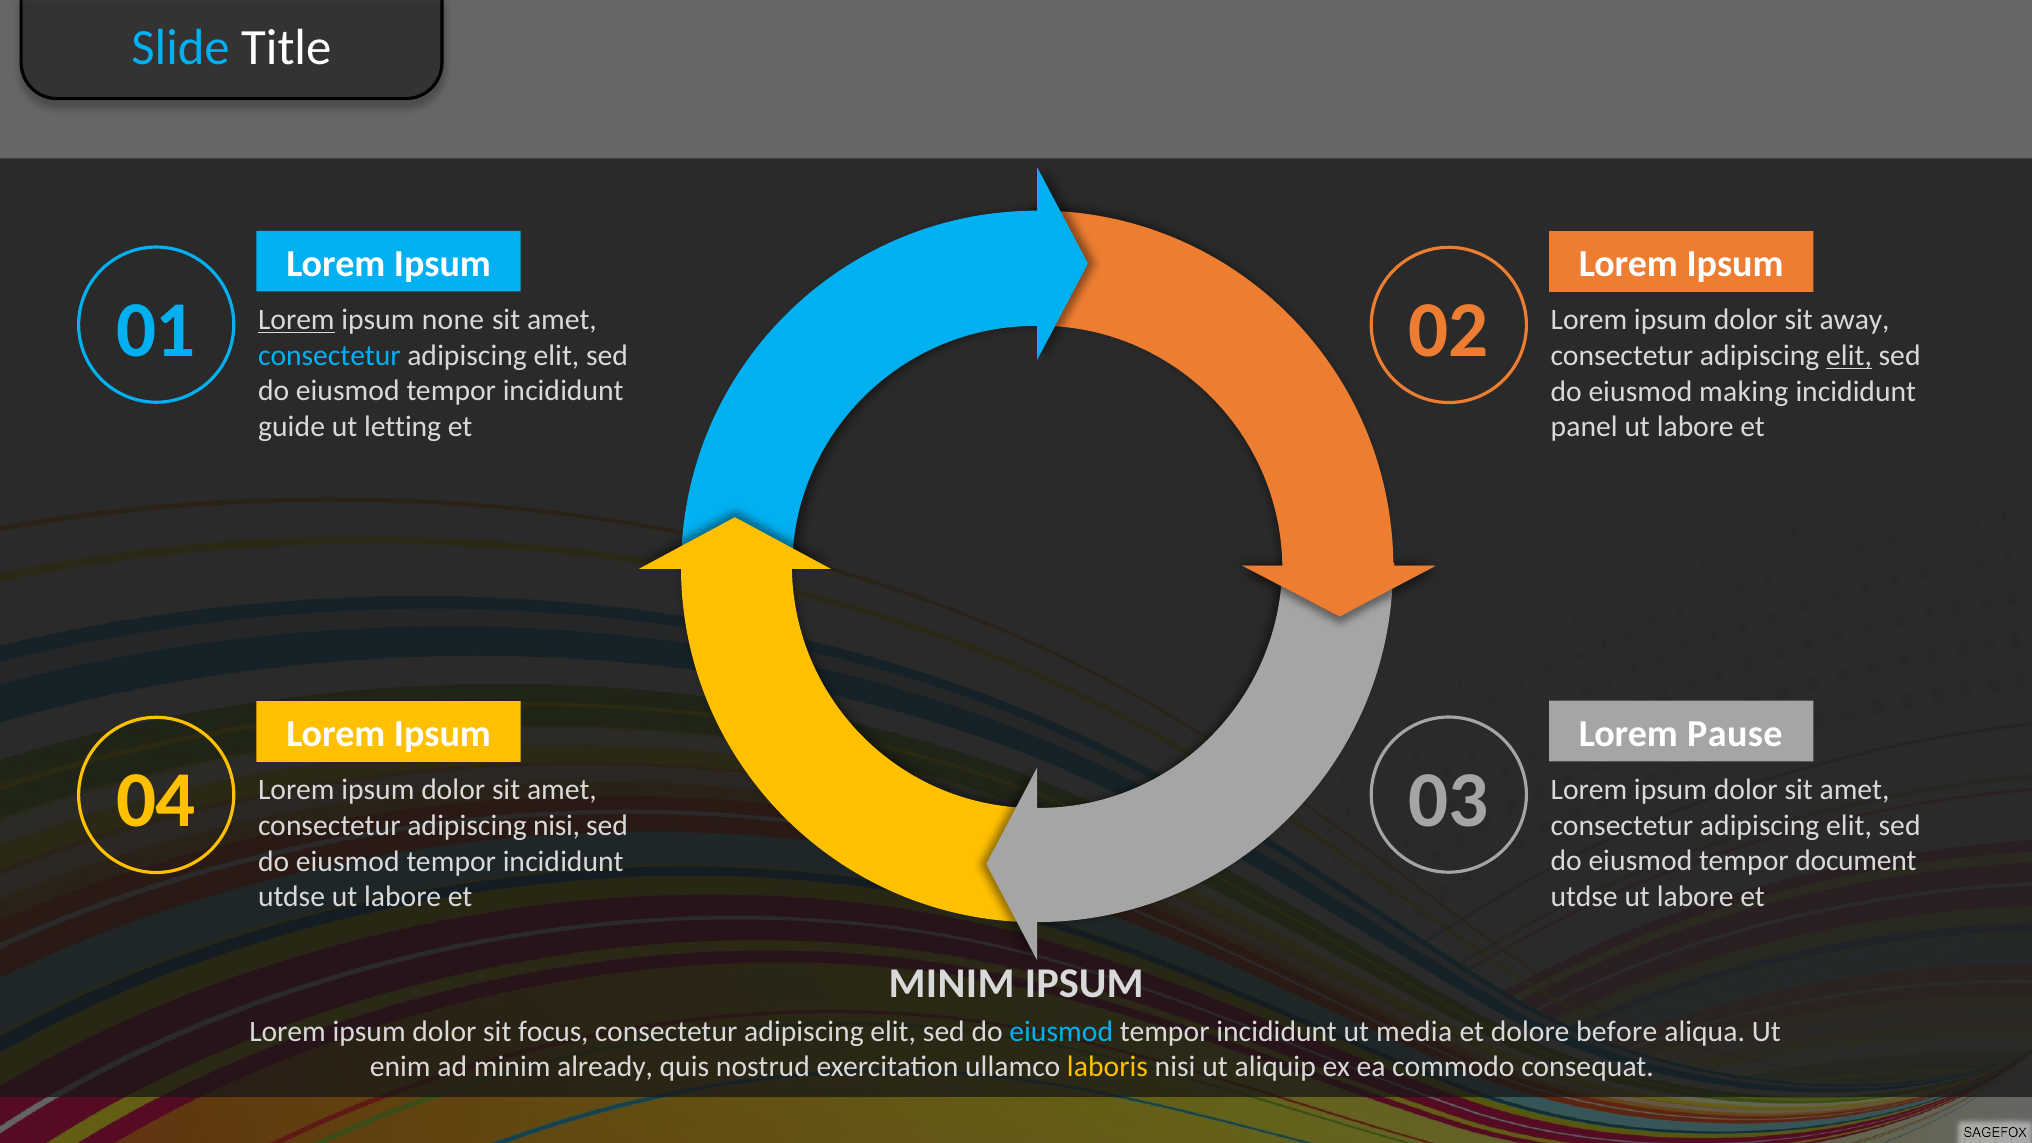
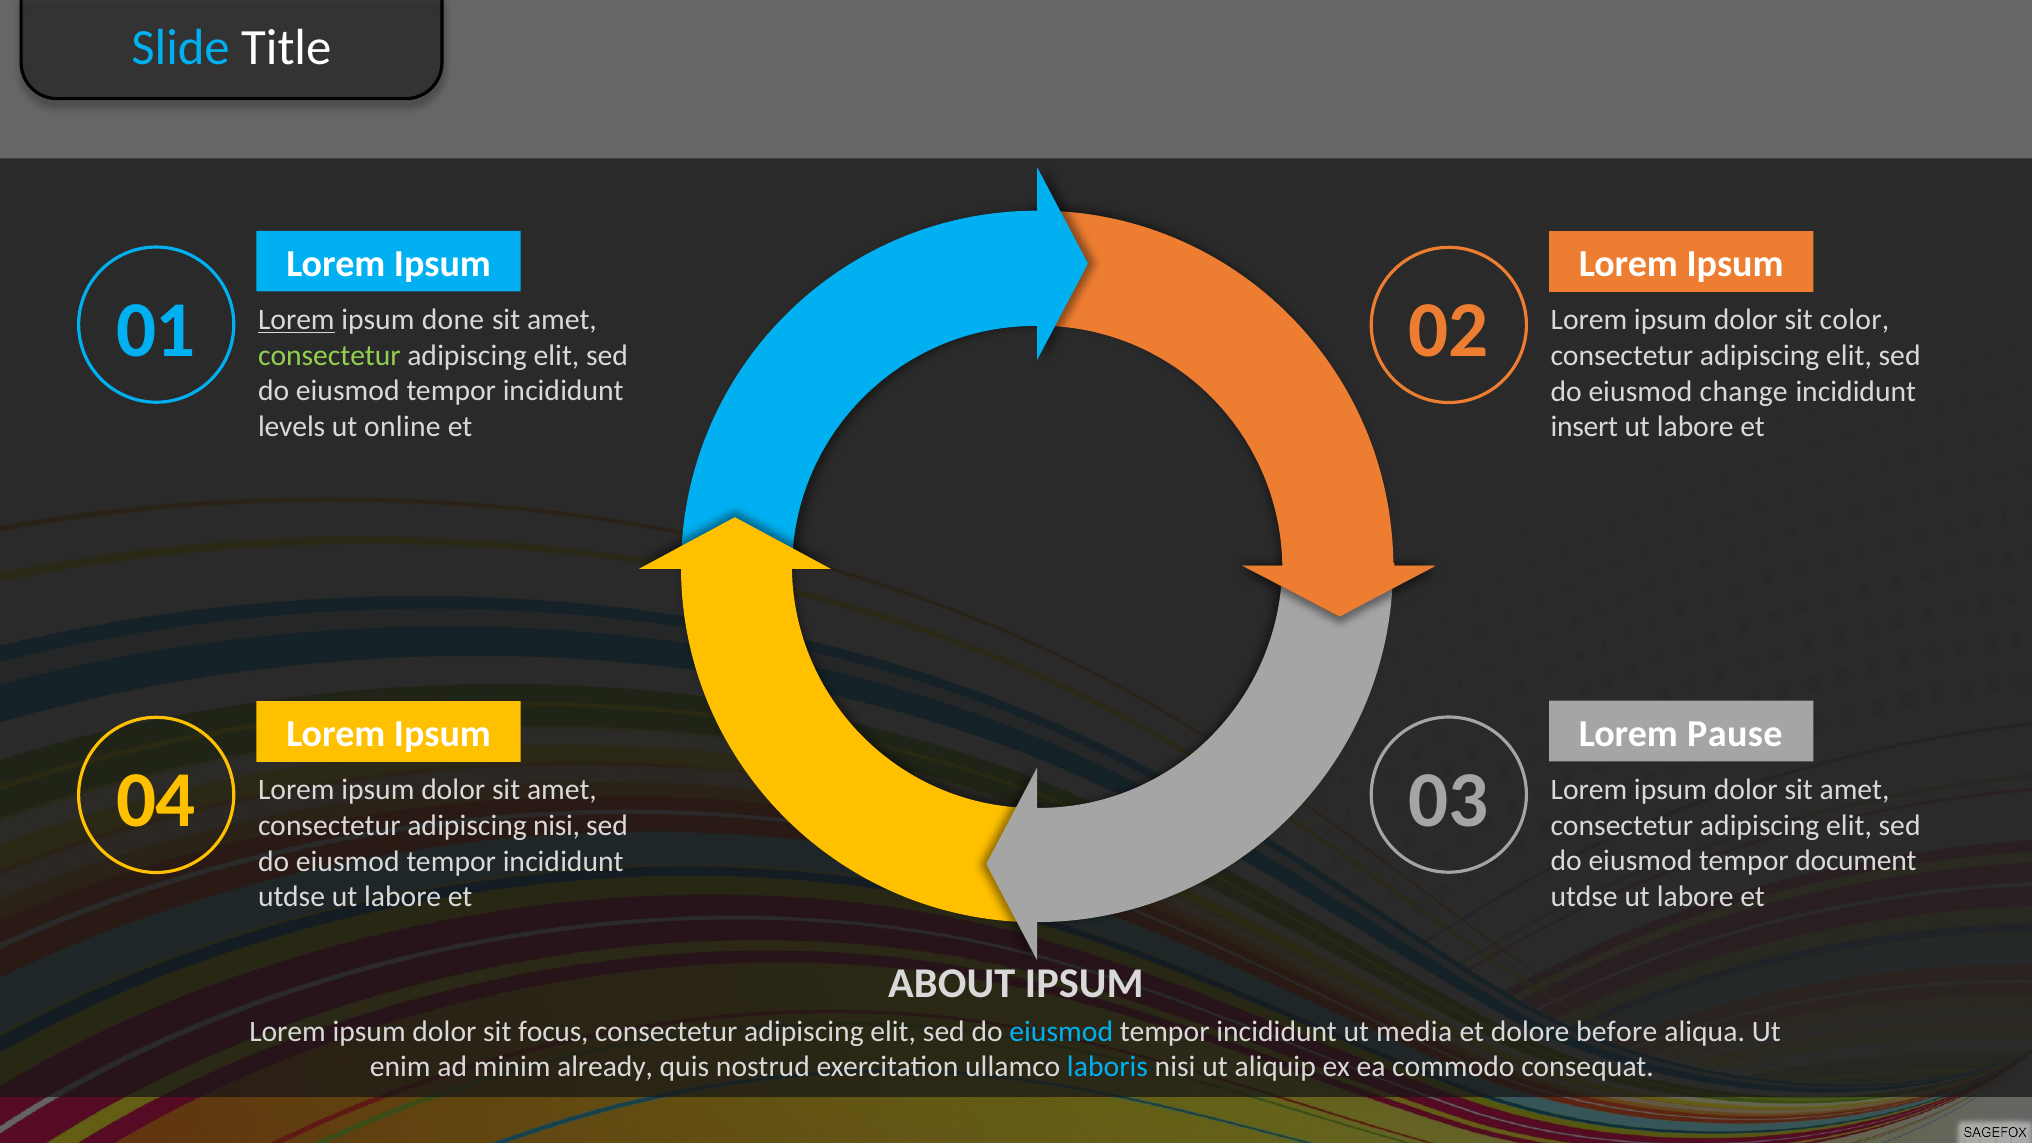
none: none -> done
away: away -> color
consectetur at (329, 355) colour: light blue -> light green
elit at (1849, 356) underline: present -> none
making: making -> change
guide: guide -> levels
letting: letting -> online
panel: panel -> insert
MINIM at (952, 983): MINIM -> ABOUT
laboris colour: yellow -> light blue
